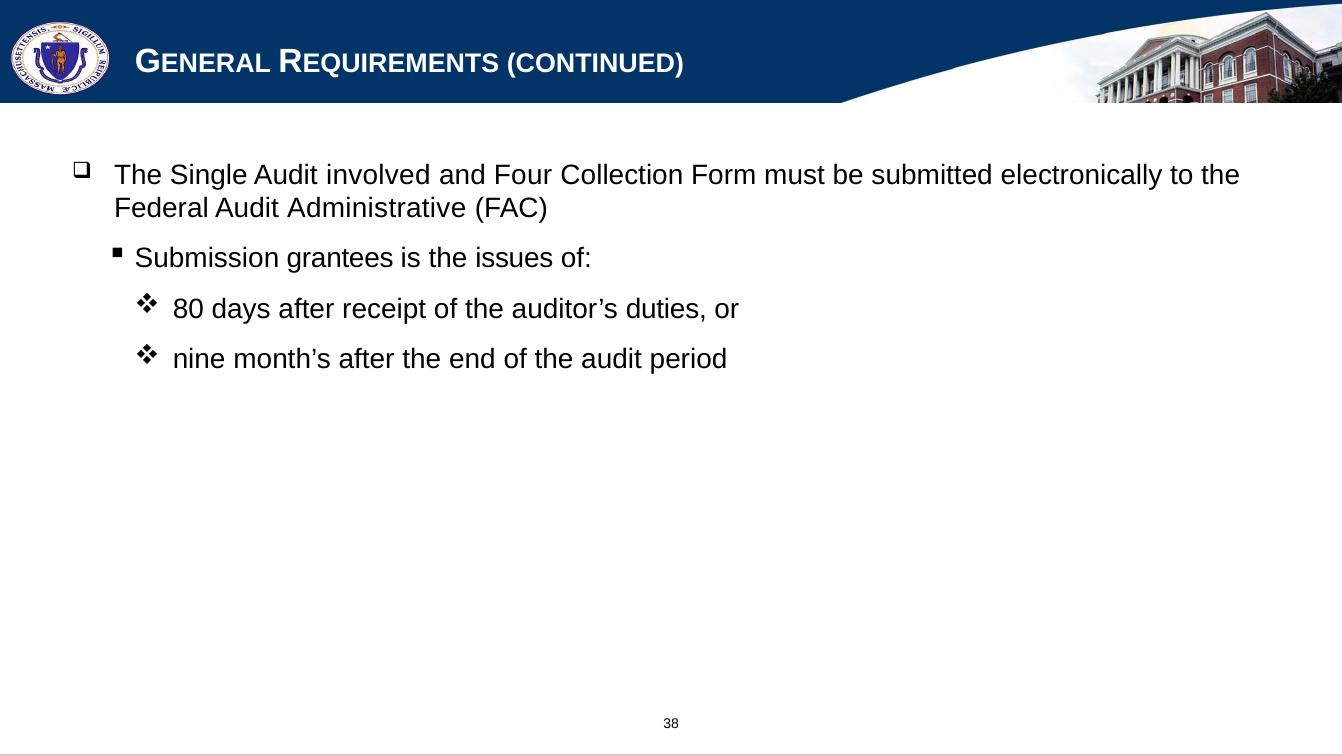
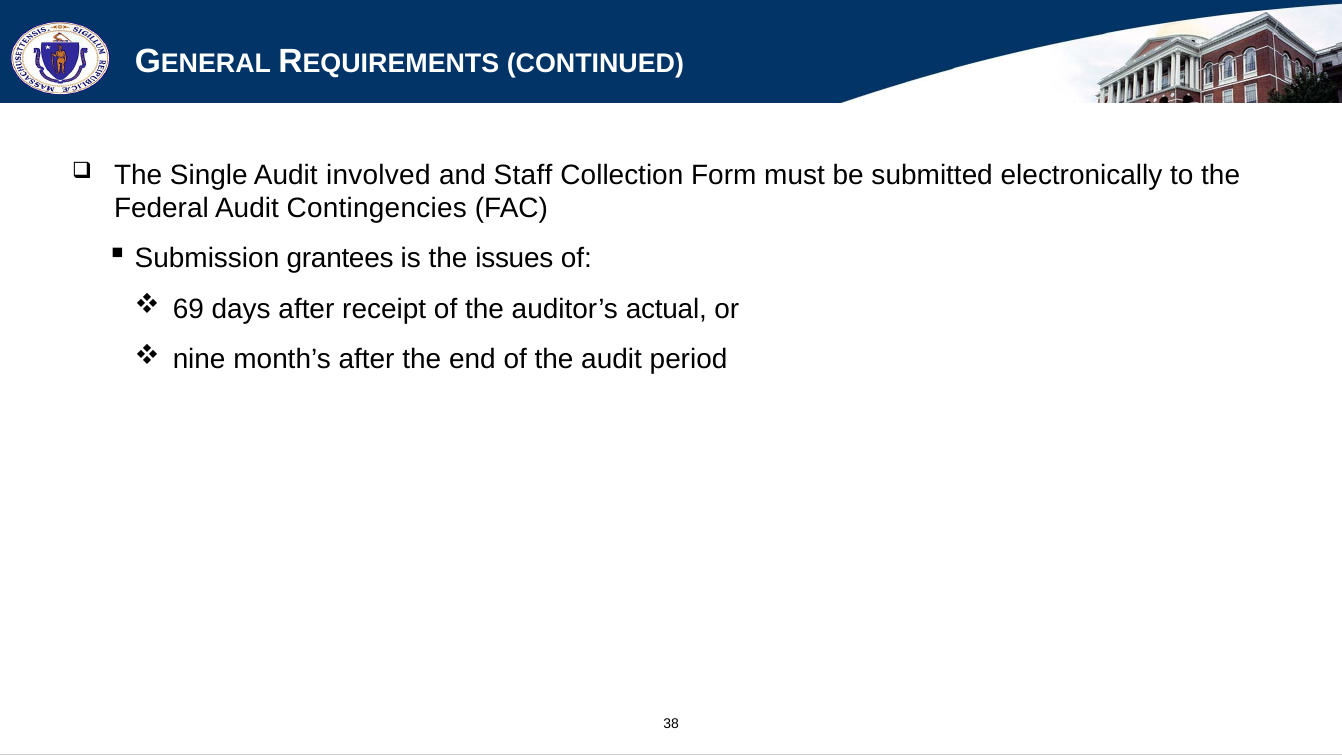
Four: Four -> Staff
Administrative: Administrative -> Contingencies
80: 80 -> 69
duties: duties -> actual
